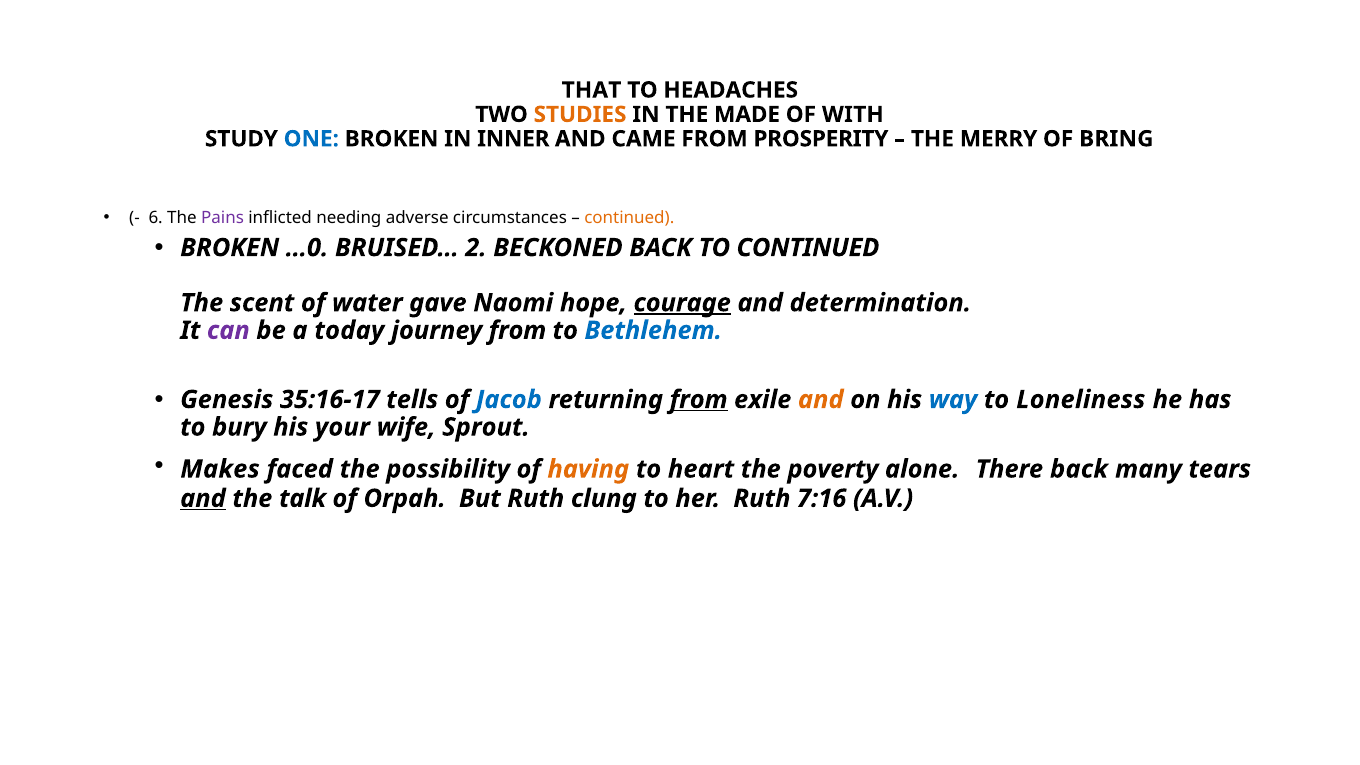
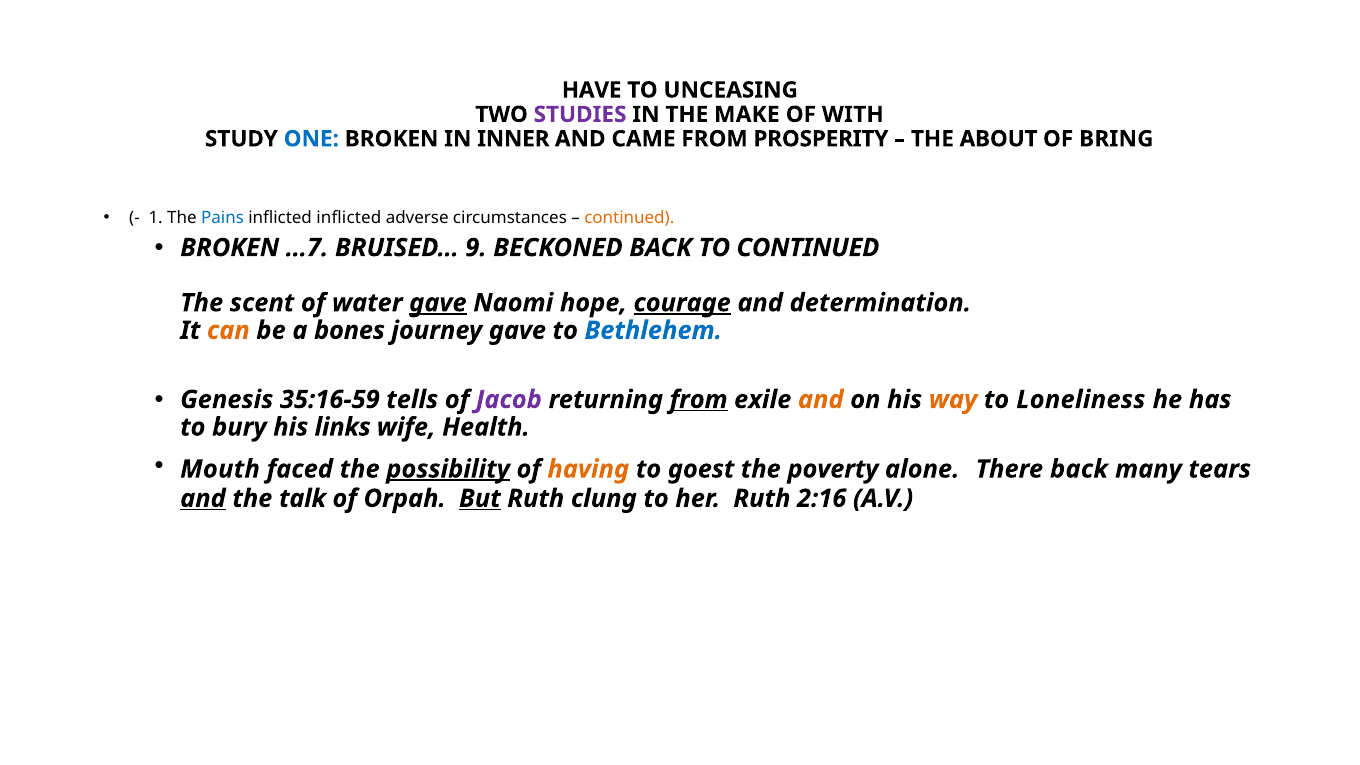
THAT: THAT -> HAVE
HEADACHES: HEADACHES -> UNCEASING
STUDIES colour: orange -> purple
MADE: MADE -> MAKE
MERRY: MERRY -> ABOUT
6: 6 -> 1
Pains colour: purple -> blue
inflicted needing: needing -> inflicted
…0: …0 -> …7
2: 2 -> 9
gave at (438, 303) underline: none -> present
can colour: purple -> orange
today: today -> bones
journey from: from -> gave
35:16-17: 35:16-17 -> 35:16-59
Jacob colour: blue -> purple
way colour: blue -> orange
your: your -> links
Sprout: Sprout -> Health
Makes: Makes -> Mouth
possibility underline: none -> present
heart: heart -> goest
But underline: none -> present
7:16: 7:16 -> 2:16
